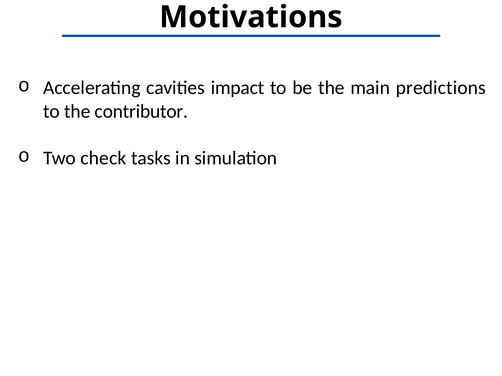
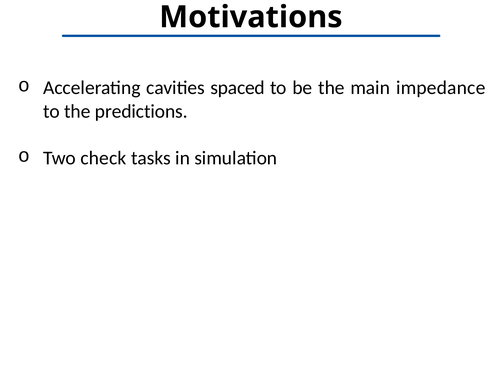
impact: impact -> spaced
predictions: predictions -> impedance
contributor: contributor -> predictions
